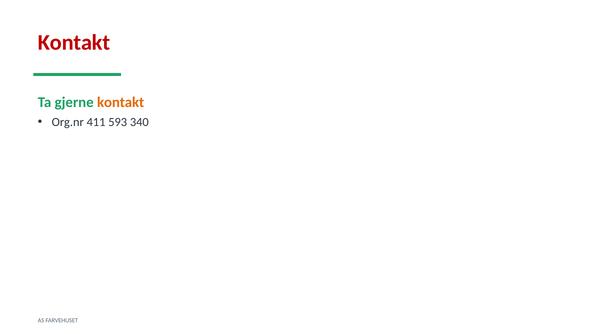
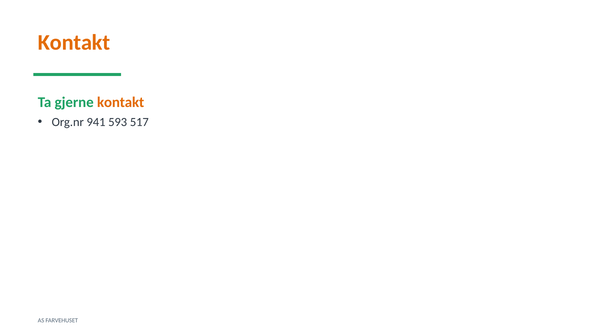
Kontakt at (74, 42) colour: red -> orange
411: 411 -> 941
340: 340 -> 517
